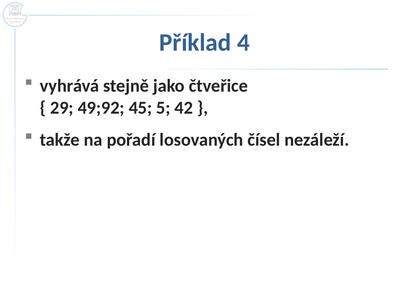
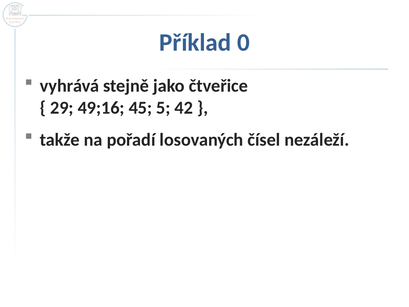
4: 4 -> 0
49;92: 49;92 -> 49;16
